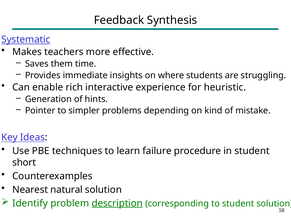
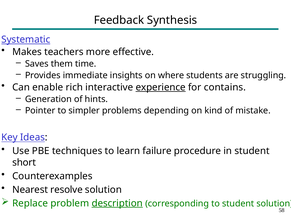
experience underline: none -> present
heuristic: heuristic -> contains
natural: natural -> resolve
Identify: Identify -> Replace
